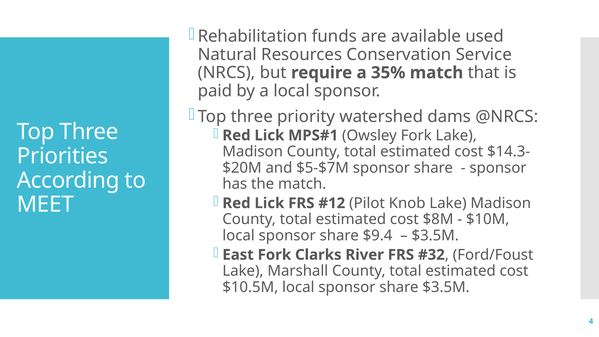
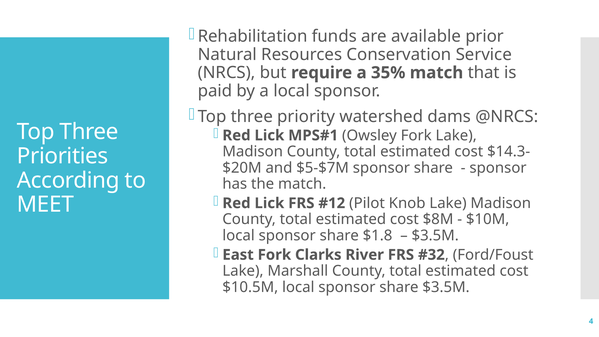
used: used -> prior
$9.4: $9.4 -> $1.8
